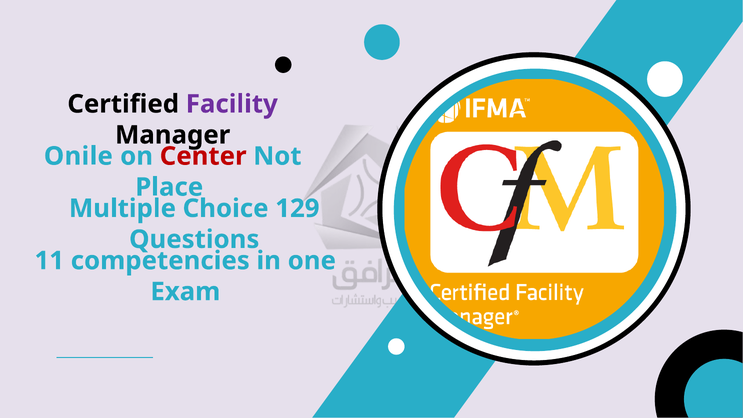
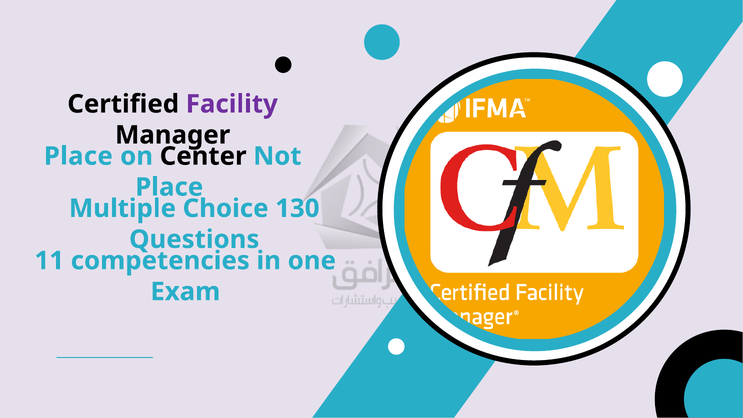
Onile at (78, 156): Onile -> Place
Center colour: red -> black
129: 129 -> 130
